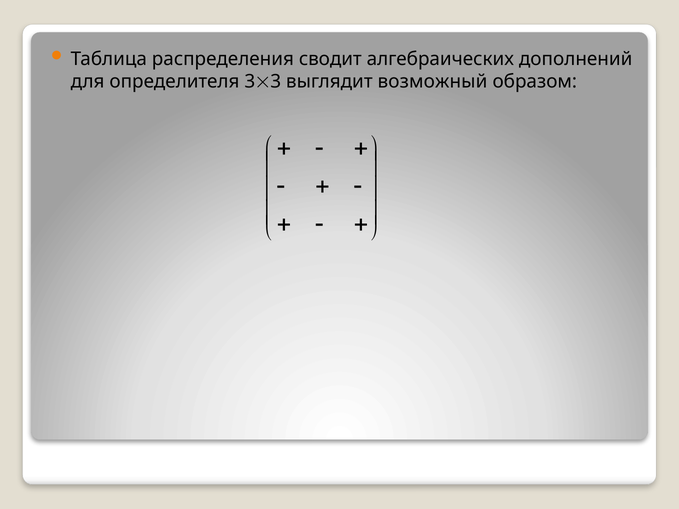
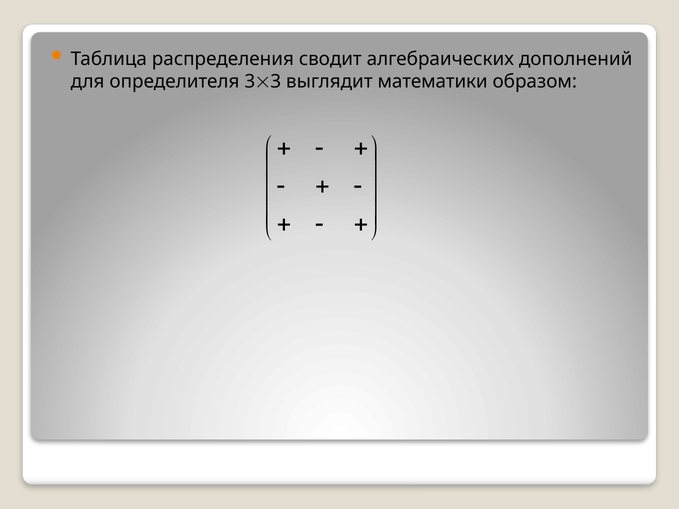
возможный: возможный -> математики
